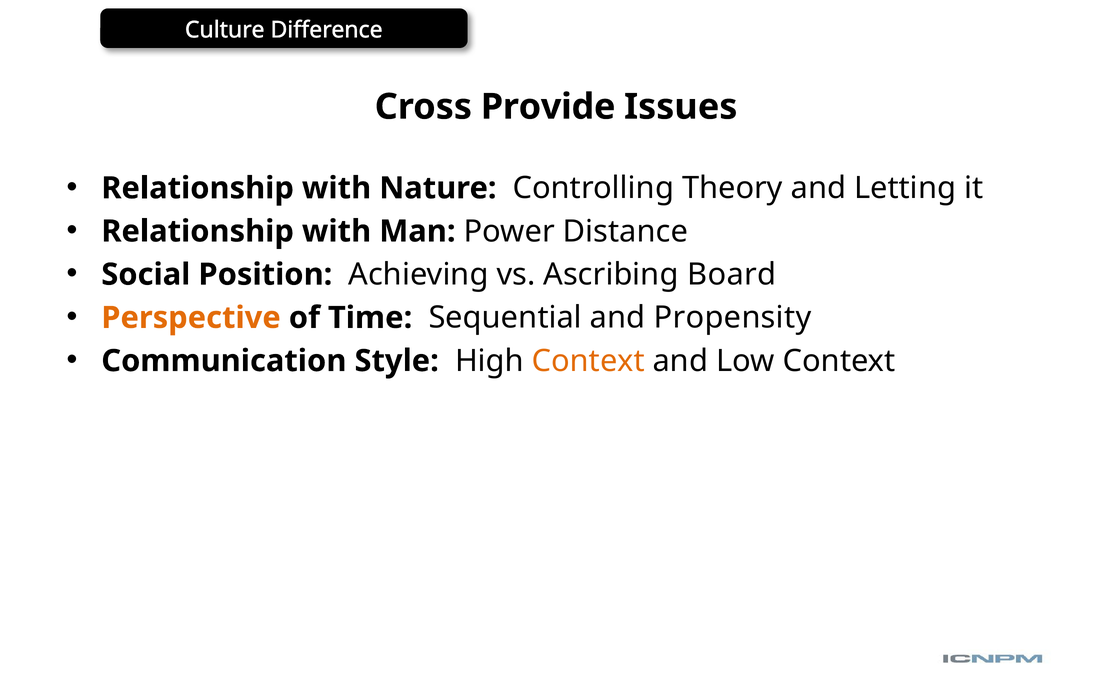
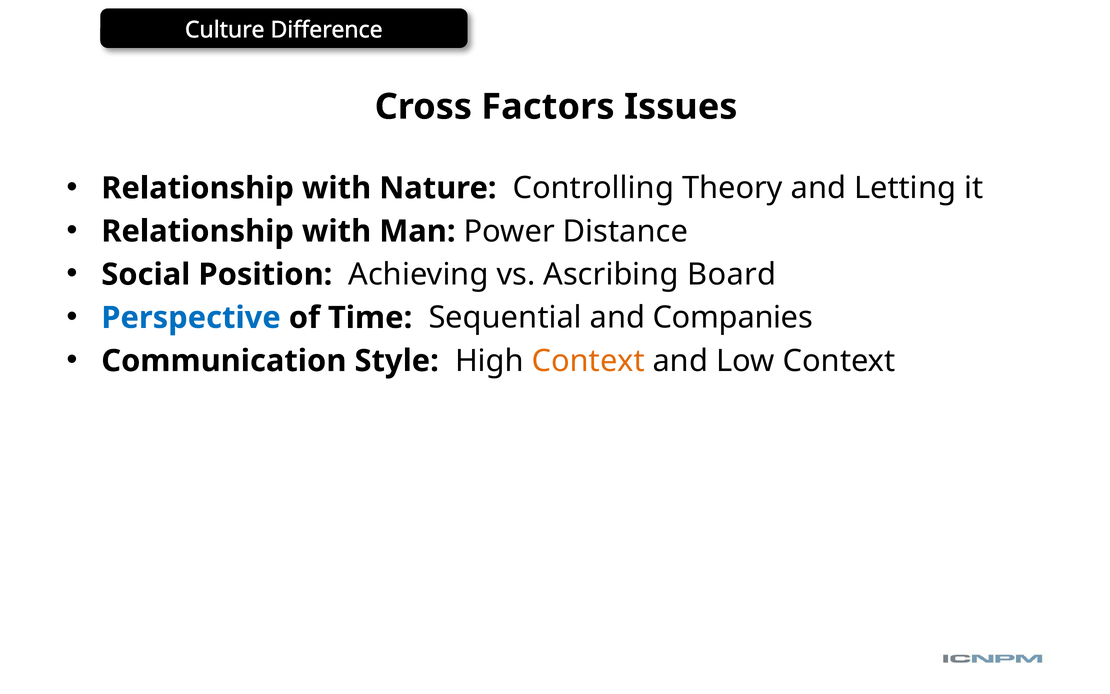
Provide: Provide -> Factors
Perspective colour: orange -> blue
Propensity: Propensity -> Companies
